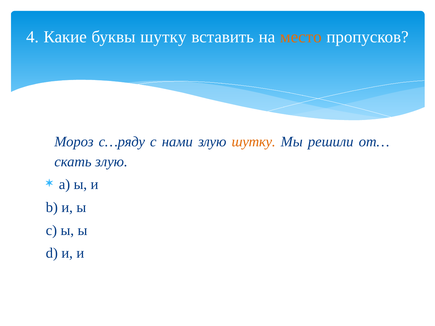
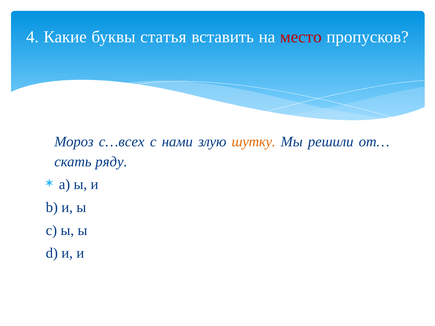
буквы шутку: шутку -> статья
место colour: orange -> red
с…ряду: с…ряду -> с…всех
злую at (111, 162): злую -> ряду
